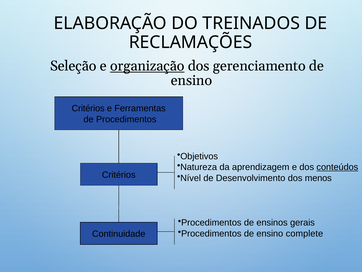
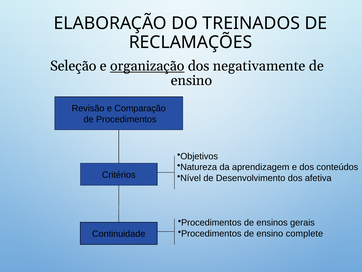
gerenciamento: gerenciamento -> negativamente
Critérios at (88, 108): Critérios -> Revisão
Ferramentas: Ferramentas -> Comparação
conteúdos underline: present -> none
menos: menos -> afetiva
